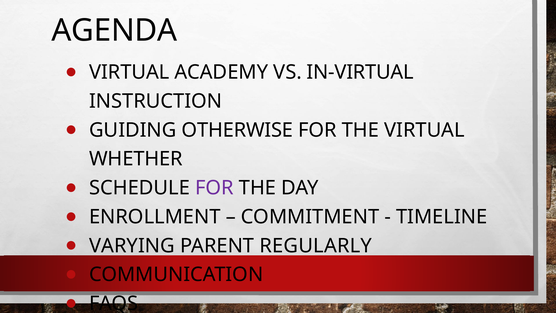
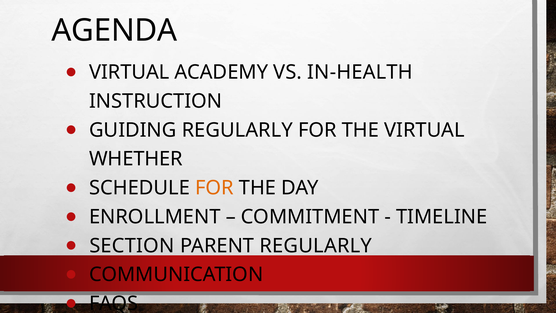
IN-VIRTUAL: IN-VIRTUAL -> IN-HEALTH
GUIDING OTHERWISE: OTHERWISE -> REGULARLY
FOR at (214, 188) colour: purple -> orange
VARYING: VARYING -> SECTION
